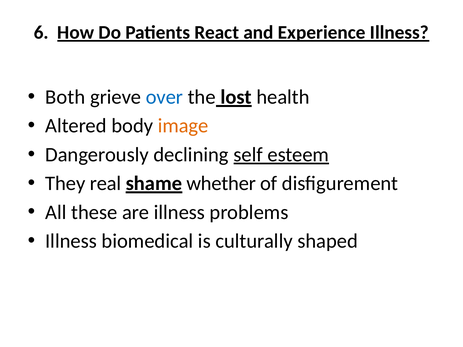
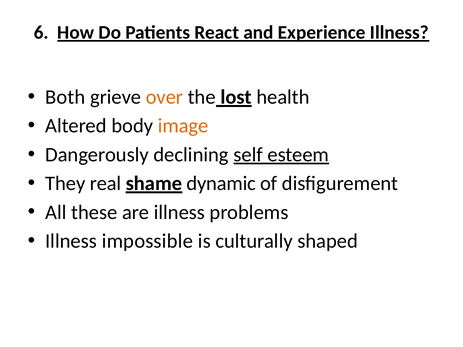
over colour: blue -> orange
whether: whether -> dynamic
biomedical: biomedical -> impossible
